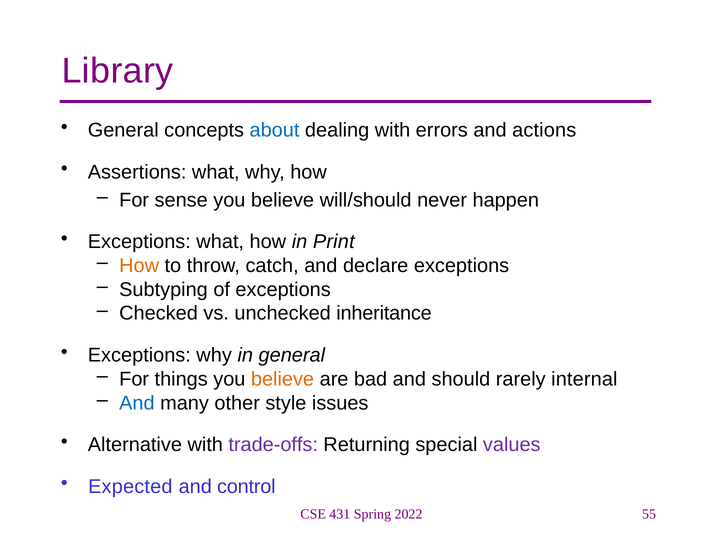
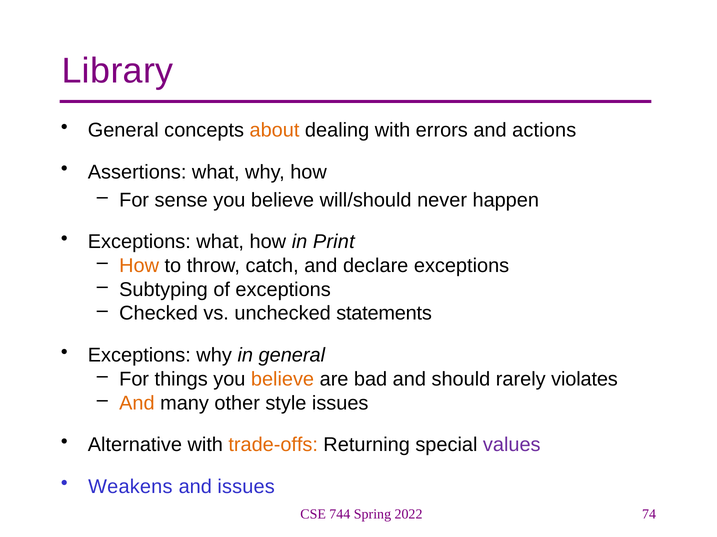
about colour: blue -> orange
inheritance: inheritance -> statements
internal: internal -> violates
And at (137, 403) colour: blue -> orange
trade-offs colour: purple -> orange
Expected: Expected -> Weakens
and control: control -> issues
431: 431 -> 744
55: 55 -> 74
